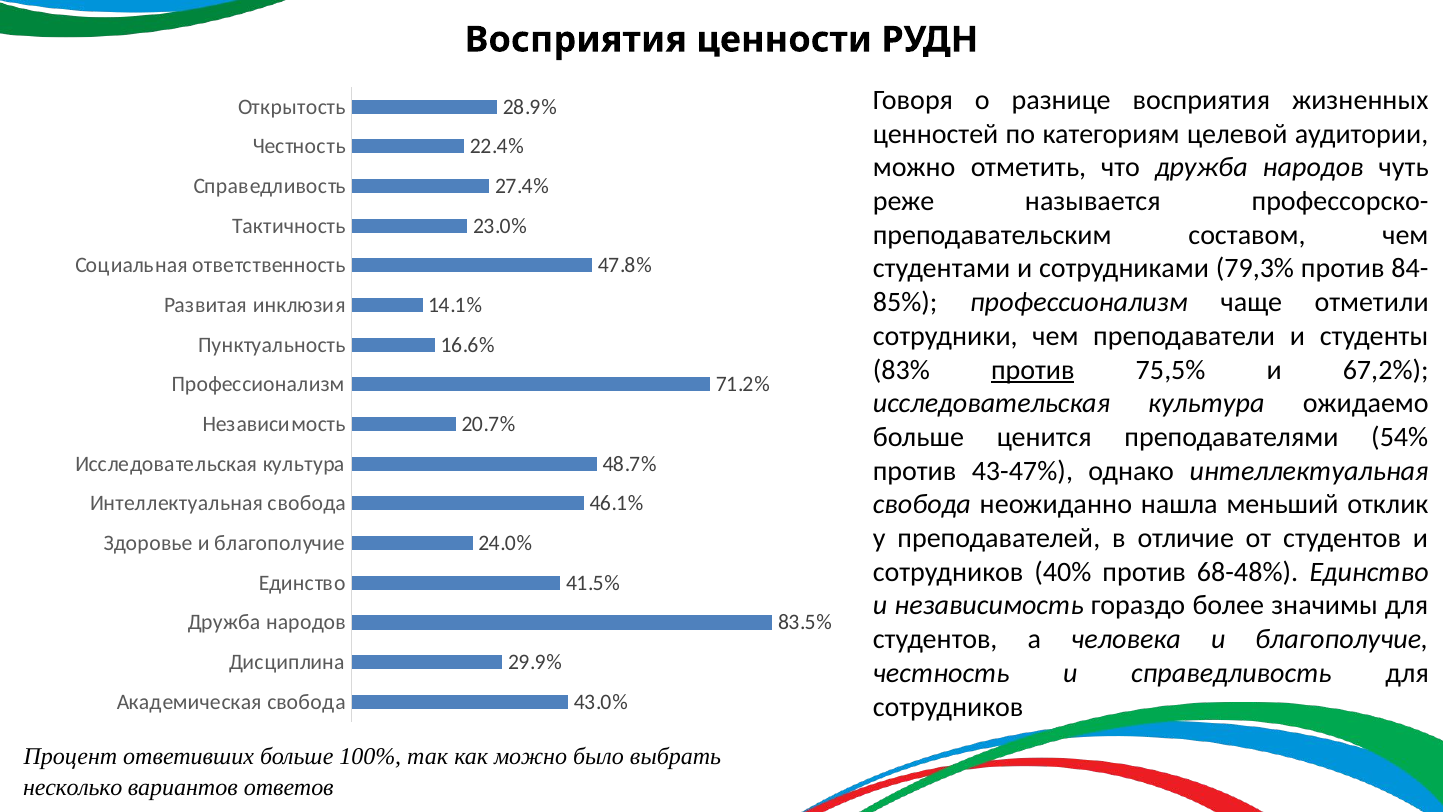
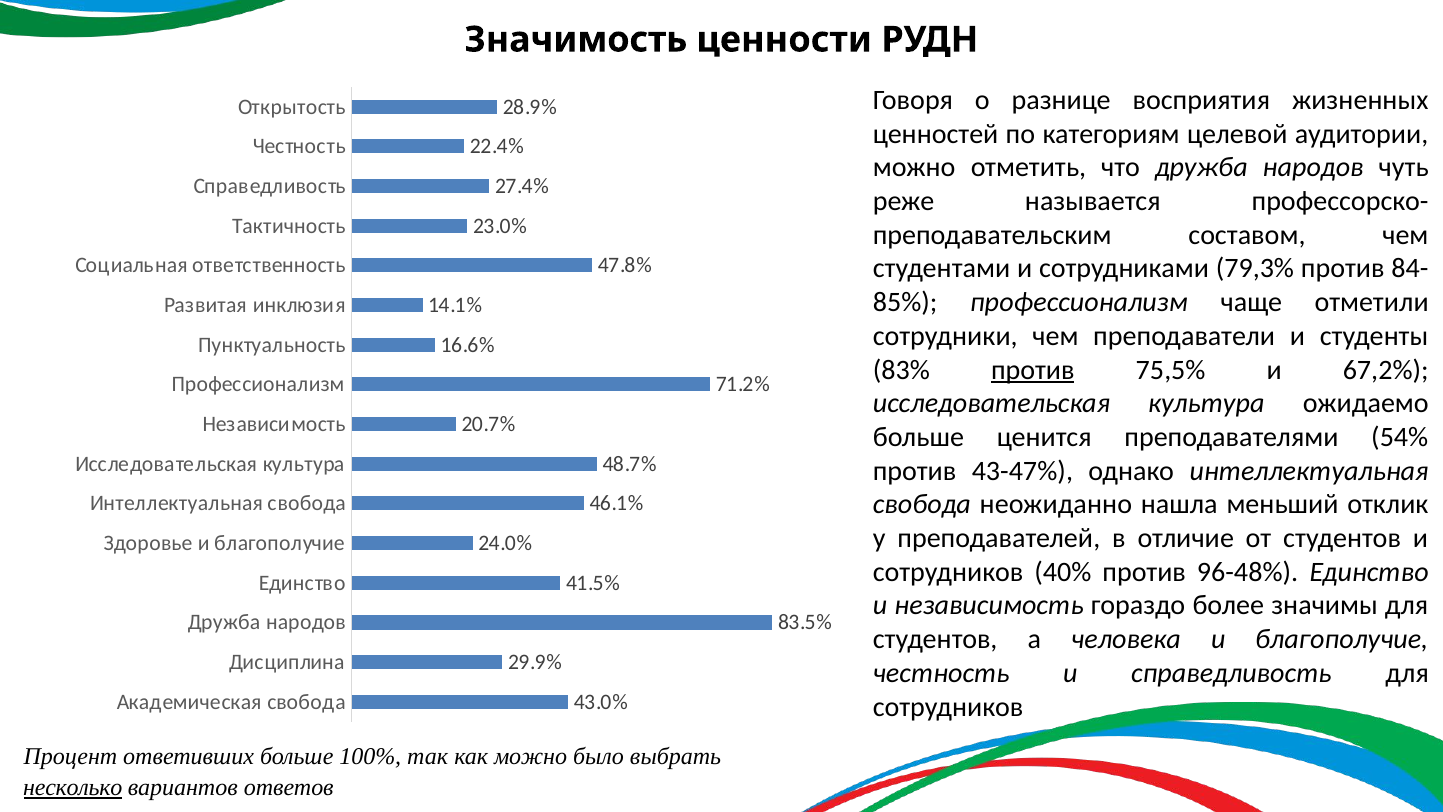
Восприятия at (576, 40): Восприятия -> Значимость
68-48%: 68-48% -> 96-48%
несколько underline: none -> present
